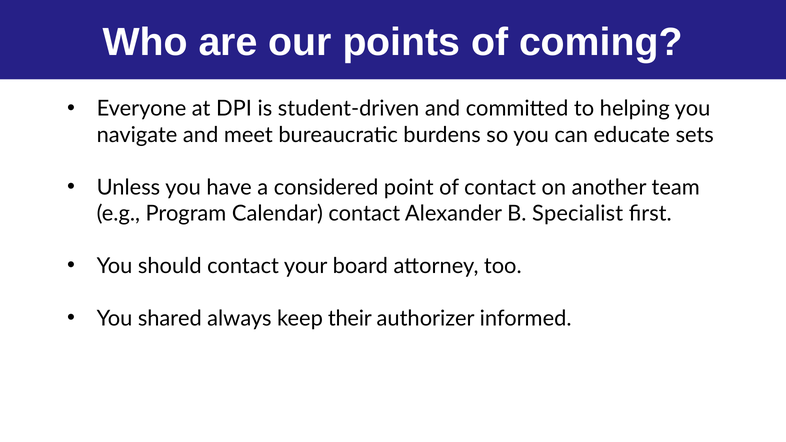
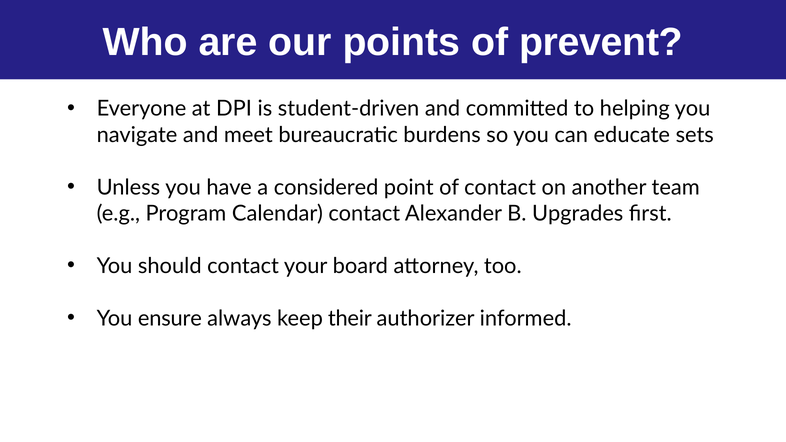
coming: coming -> prevent
Specialist: Specialist -> Upgrades
shared: shared -> ensure
